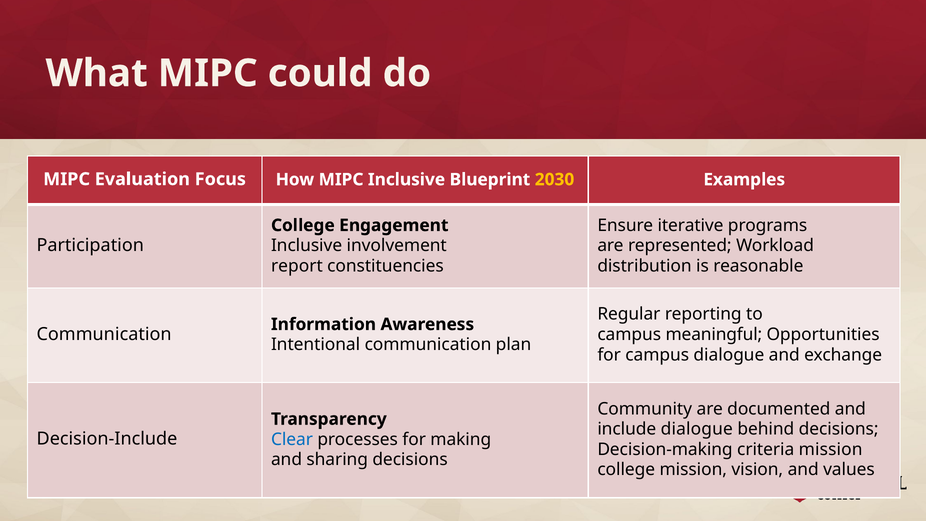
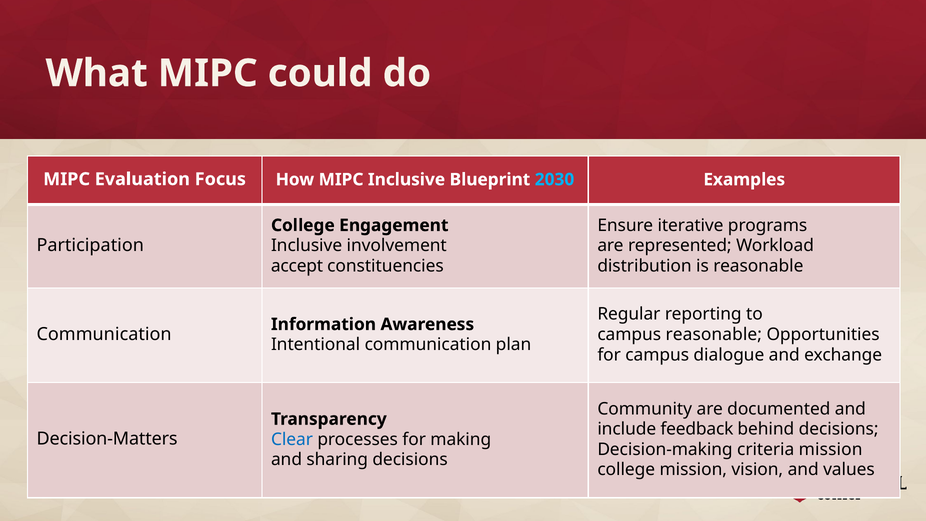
2030 colour: yellow -> light blue
report: report -> accept
campus meaningful: meaningful -> reasonable
include dialogue: dialogue -> feedback
Decision-Include: Decision-Include -> Decision-Matters
